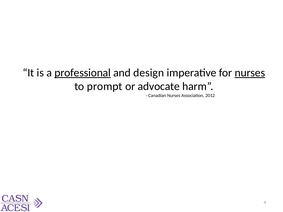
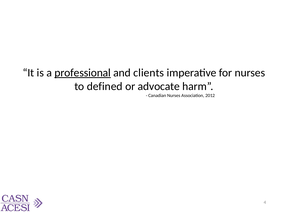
design: design -> clients
nurses at (250, 73) underline: present -> none
prompt: prompt -> defined
